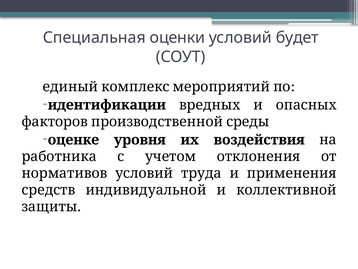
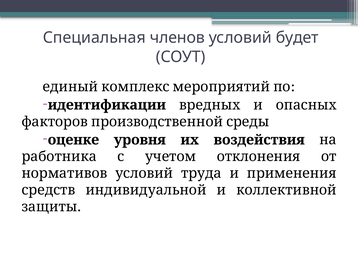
оценки: оценки -> членов
